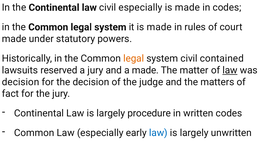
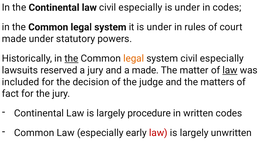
made at (187, 8): made -> under
it is made: made -> under
the at (71, 58) underline: none -> present
system civil contained: contained -> especially
decision at (21, 82): decision -> included
law at (158, 133) colour: blue -> red
